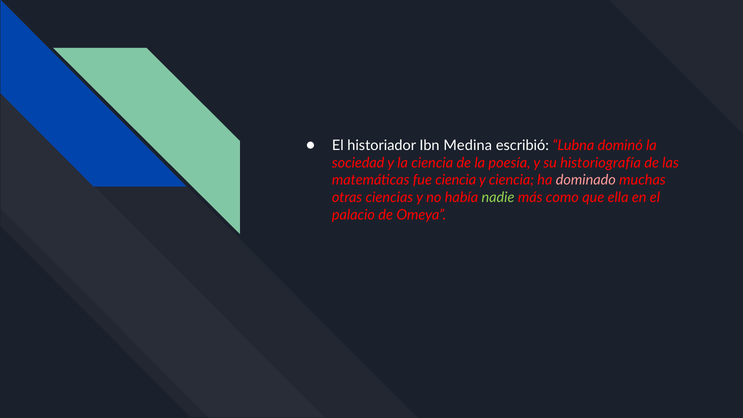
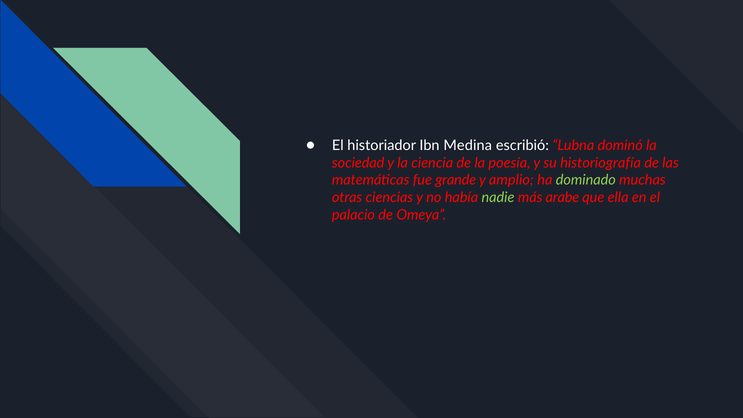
fue ciencia: ciencia -> grande
y ciencia: ciencia -> amplio
dominado colour: pink -> light green
como: como -> arabe
